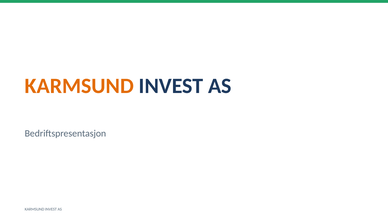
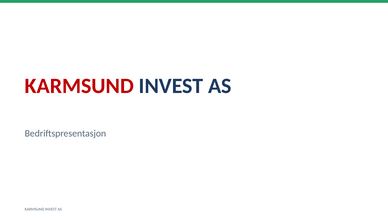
KARMSUND at (79, 86) colour: orange -> red
